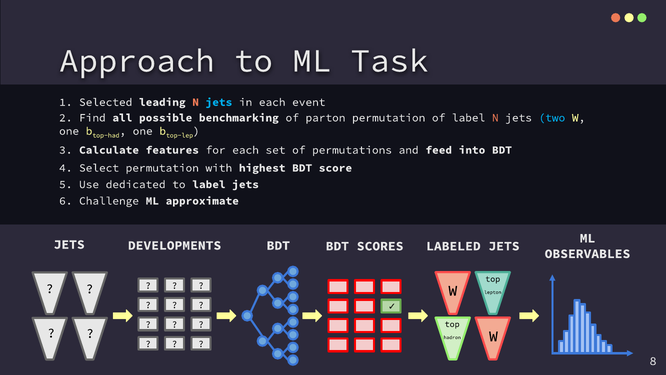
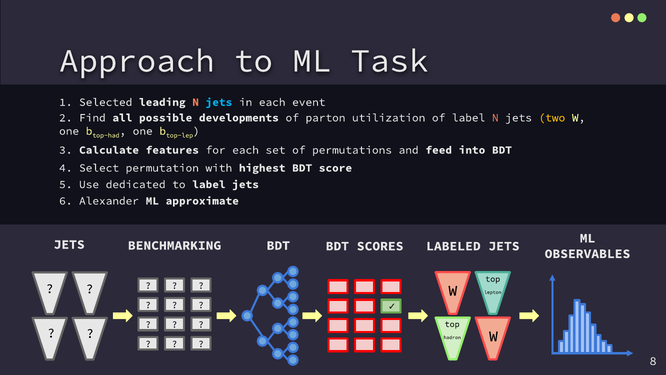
benchmarking: benchmarking -> developments
parton permutation: permutation -> utilization
two colour: light blue -> yellow
Challenge: Challenge -> Alexander
DEVELOPMENTS: DEVELOPMENTS -> BENCHMARKING
